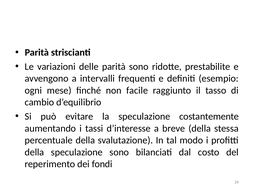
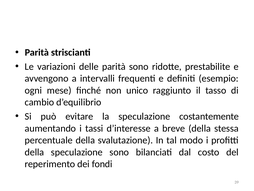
facile: facile -> unico
